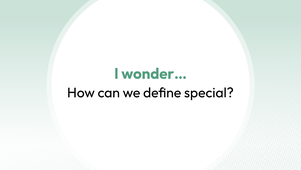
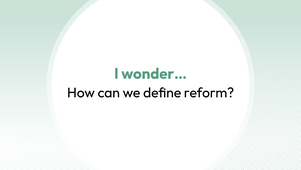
special: special -> reform
